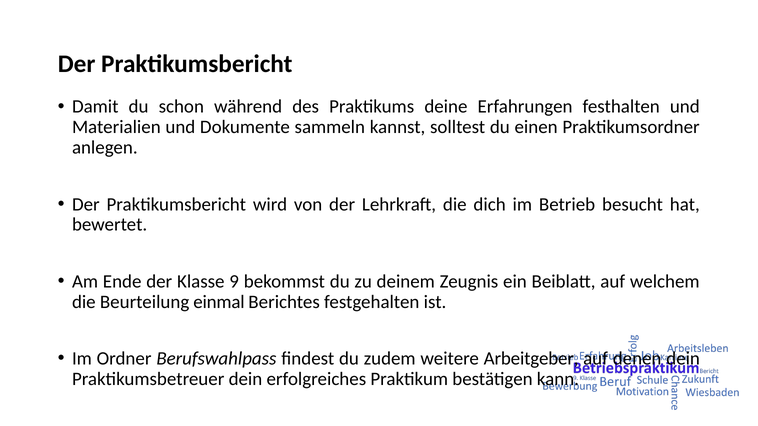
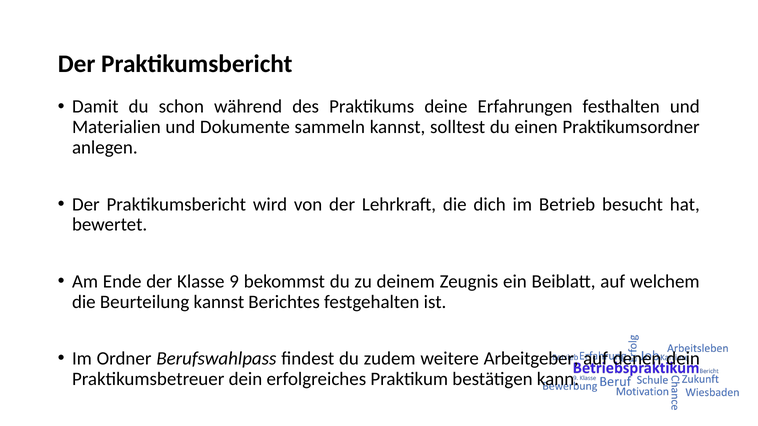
Beurteilung einmal: einmal -> kannst
